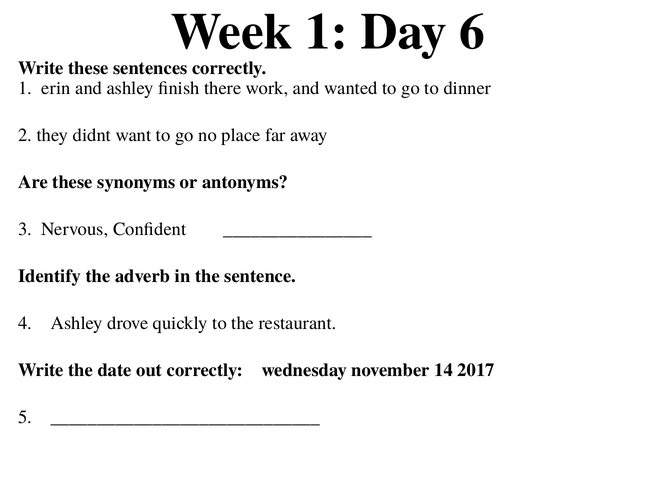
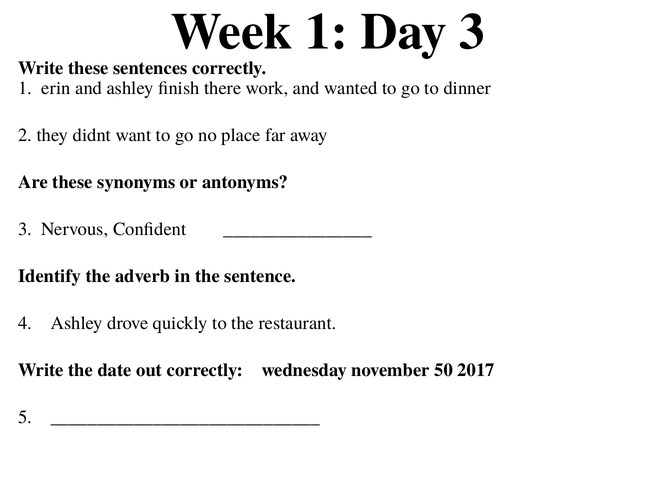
Day 6: 6 -> 3
14: 14 -> 50
